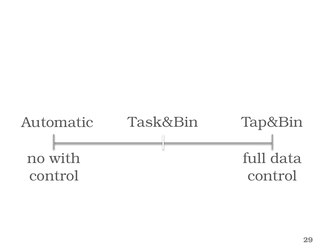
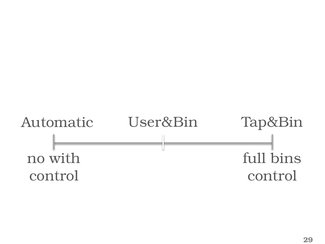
Task&Bin: Task&Bin -> User&Bin
data: data -> bins
